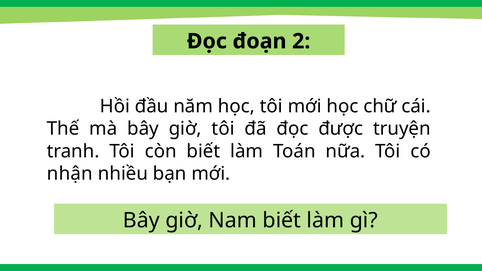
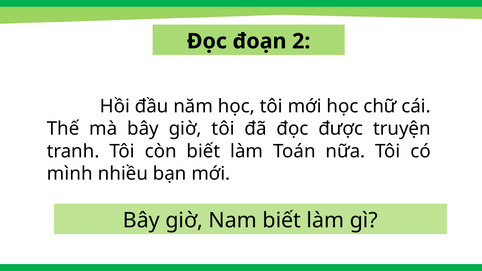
nhận: nhận -> mình
